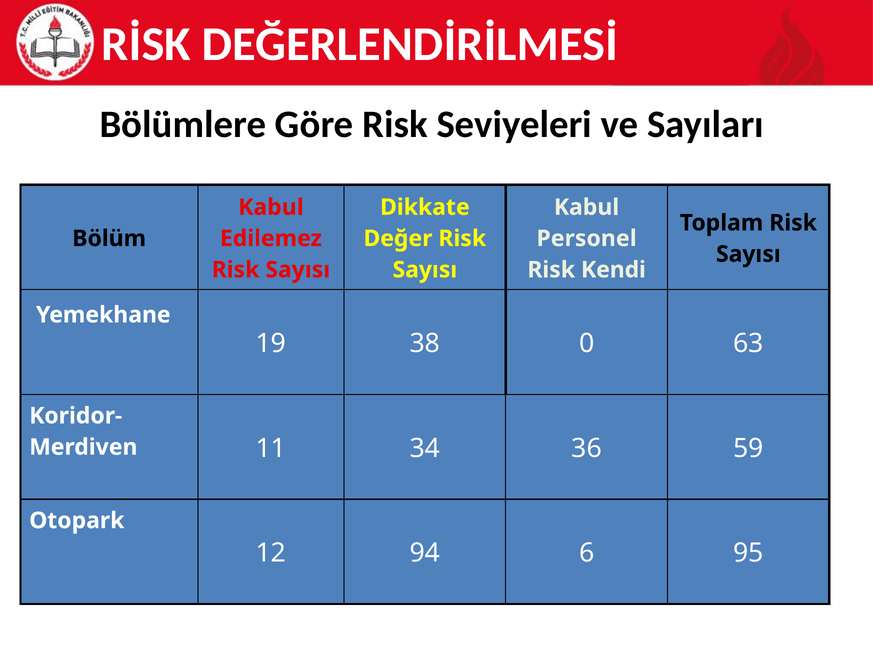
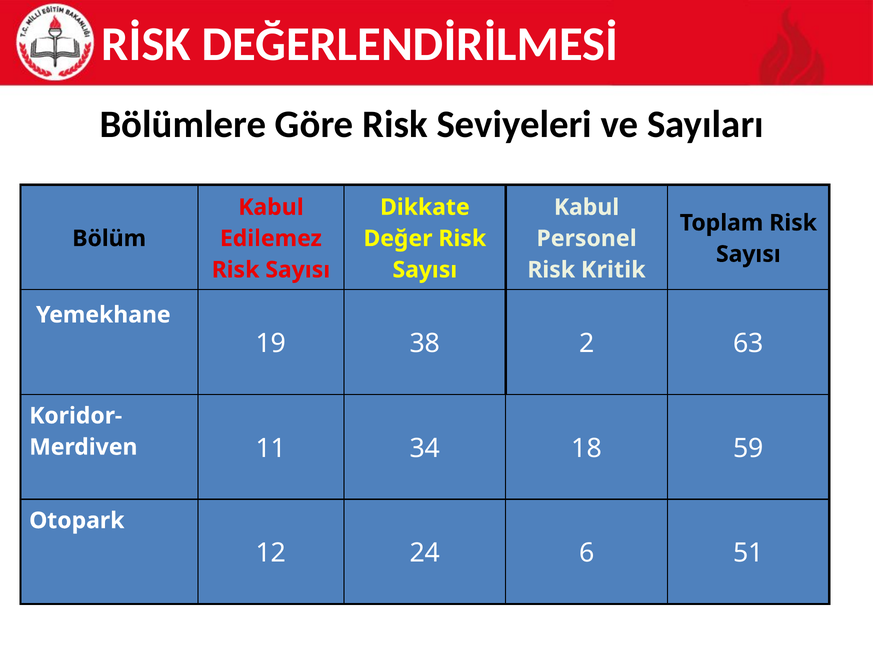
Kendi: Kendi -> Kritik
0: 0 -> 2
36: 36 -> 18
94: 94 -> 24
95: 95 -> 51
